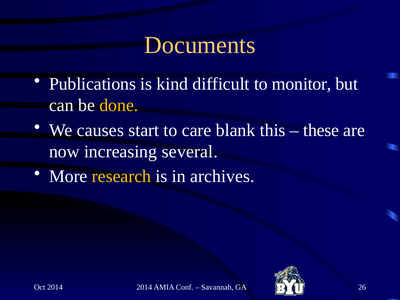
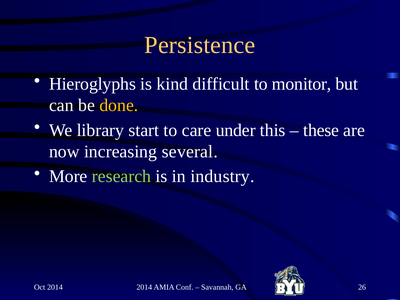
Documents: Documents -> Persistence
Publications: Publications -> Hieroglyphs
causes: causes -> library
blank: blank -> under
research colour: yellow -> light green
archives: archives -> industry
